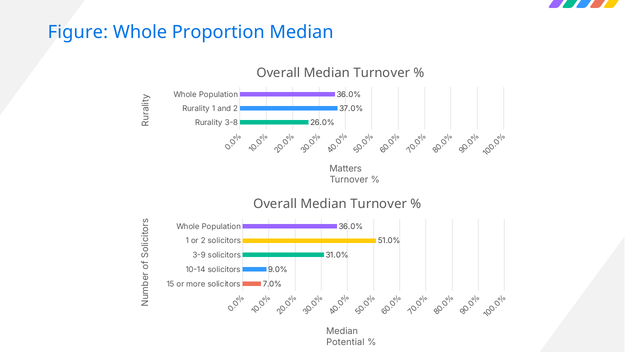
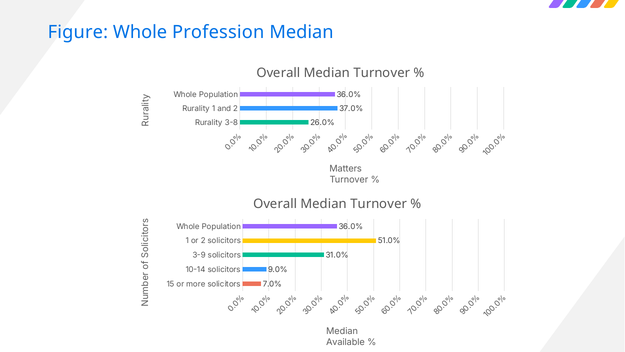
Proportion: Proportion -> Profession
Potential: Potential -> Available
